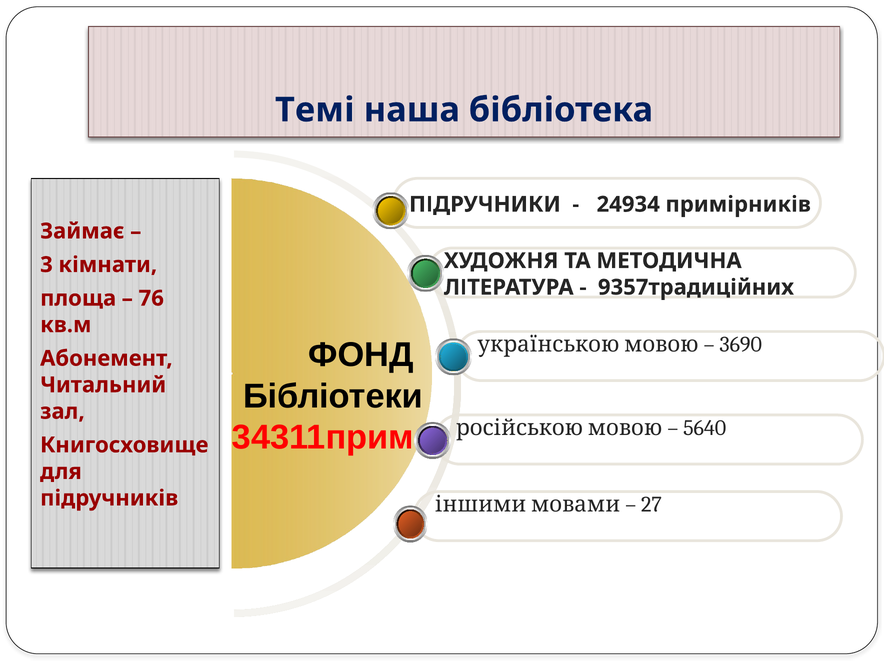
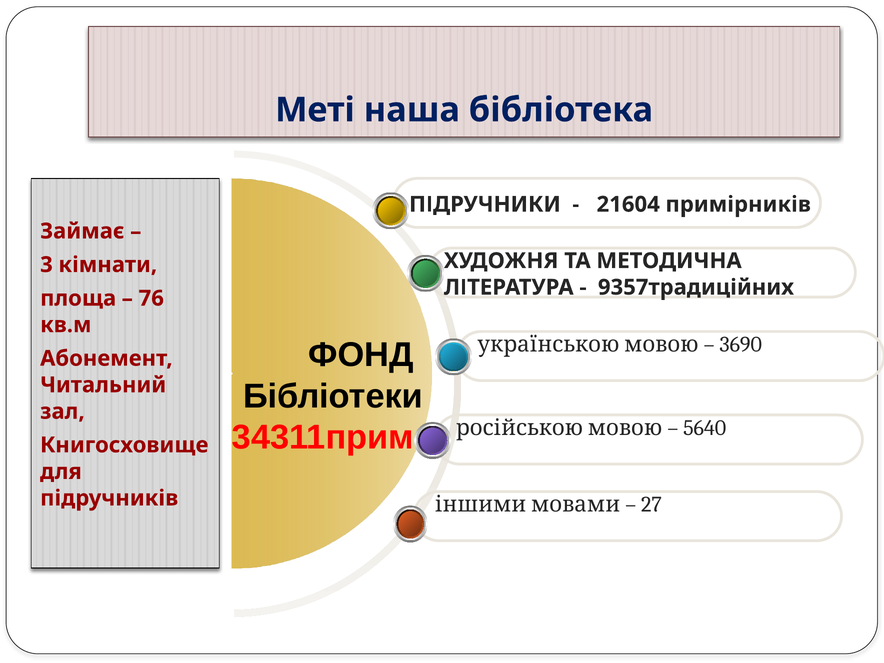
Темі: Темі -> Меті
24934: 24934 -> 21604
